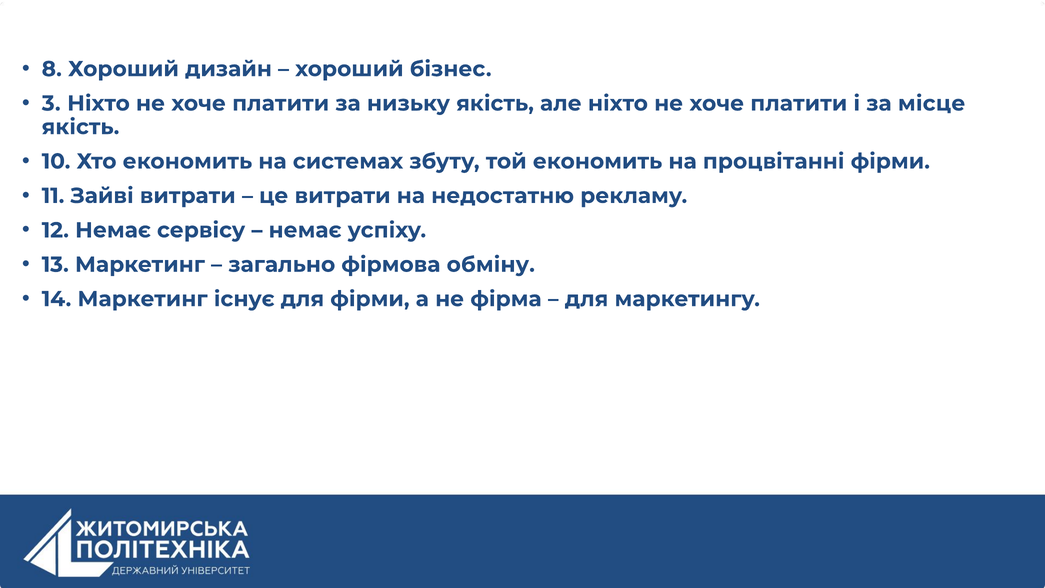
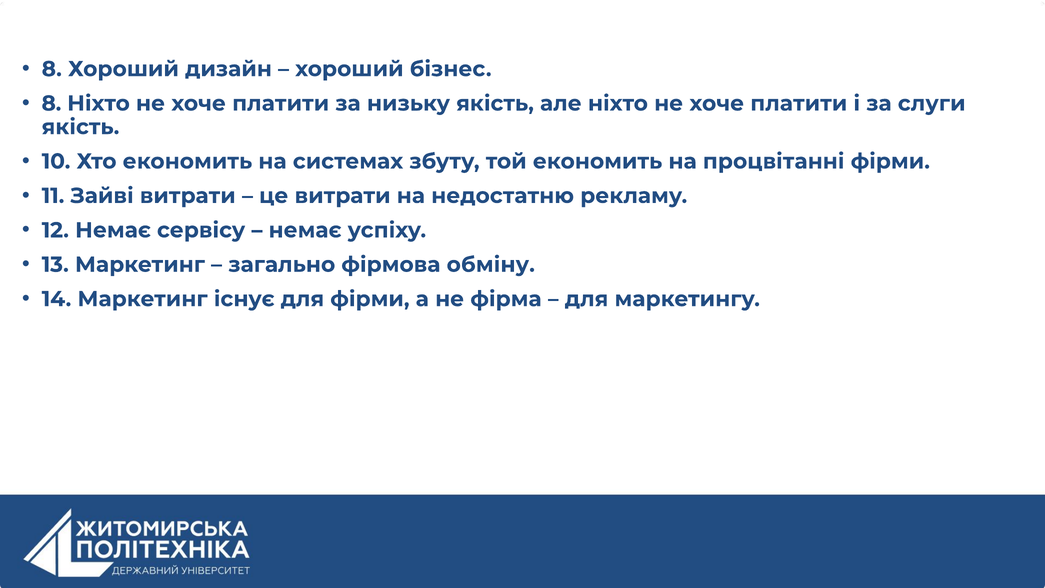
3 at (51, 103): 3 -> 8
місце: місце -> слуги
